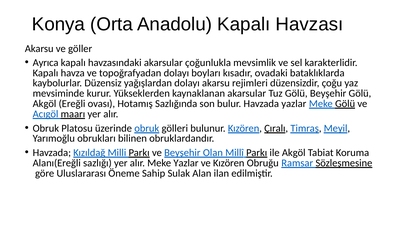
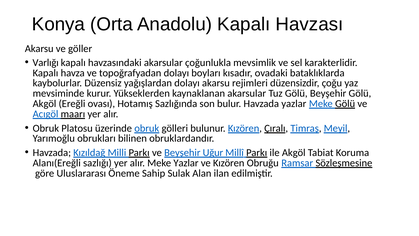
Ayrıca: Ayrıca -> Varlığı
Olan: Olan -> Uğur
